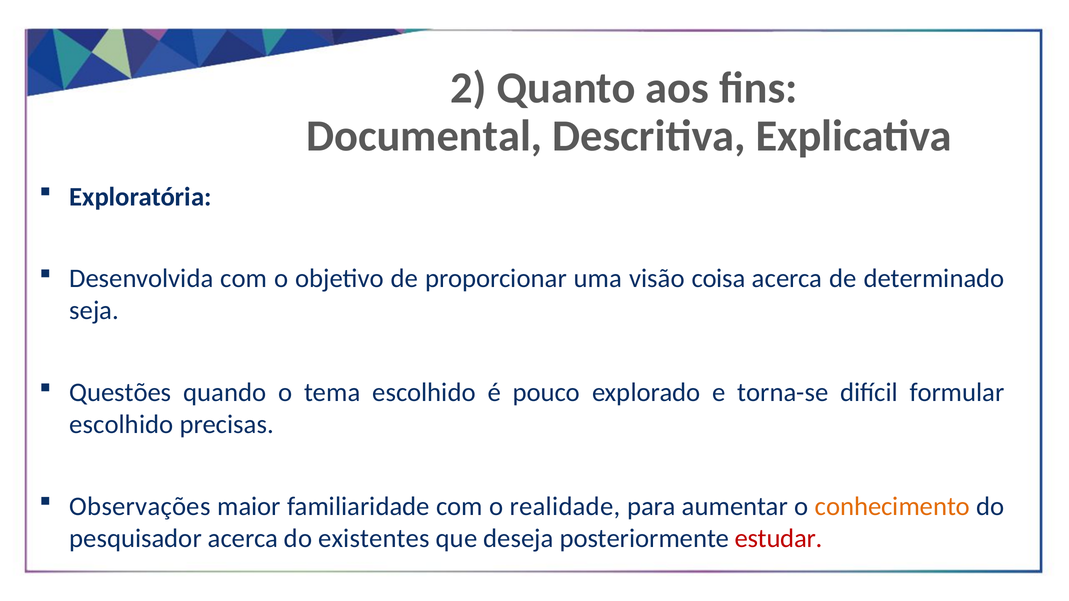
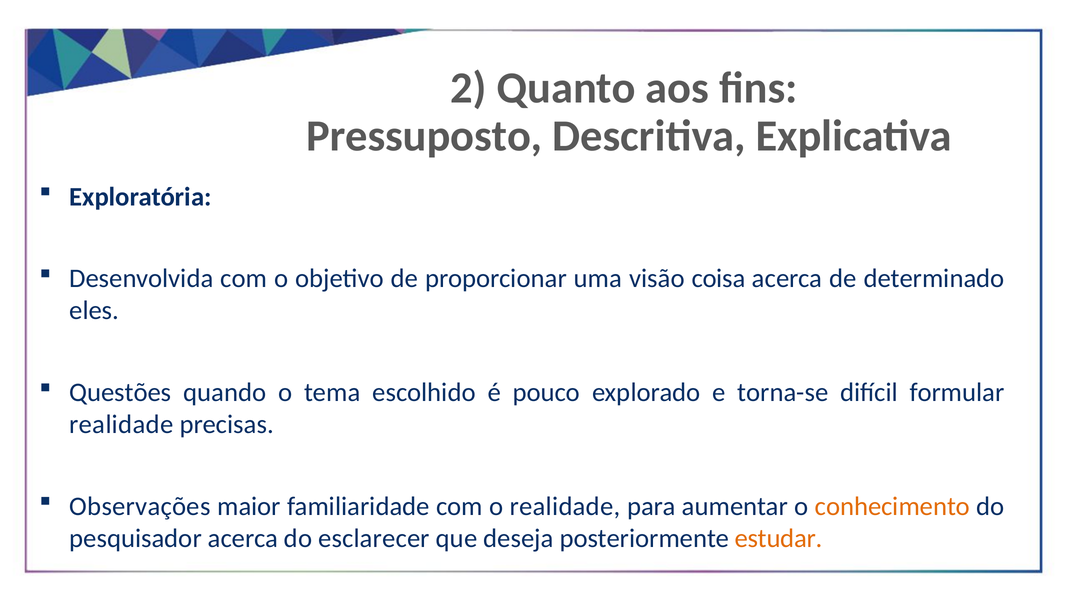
Documental: Documental -> Pressuposto
seja: seja -> eles
escolhido at (121, 425): escolhido -> realidade
existentes: existentes -> esclarecer
estudar colour: red -> orange
